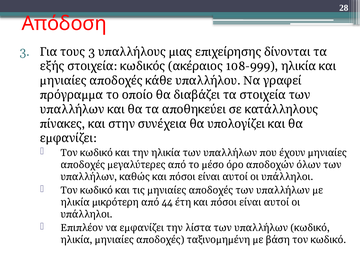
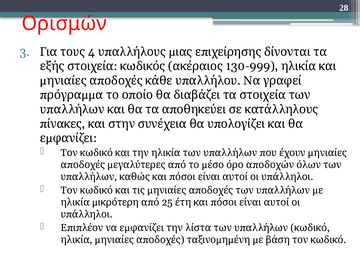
Απόδοση: Απόδοση -> Ορισμών
3 at (92, 52): 3 -> 4
108-999: 108-999 -> 130-999
44: 44 -> 25
